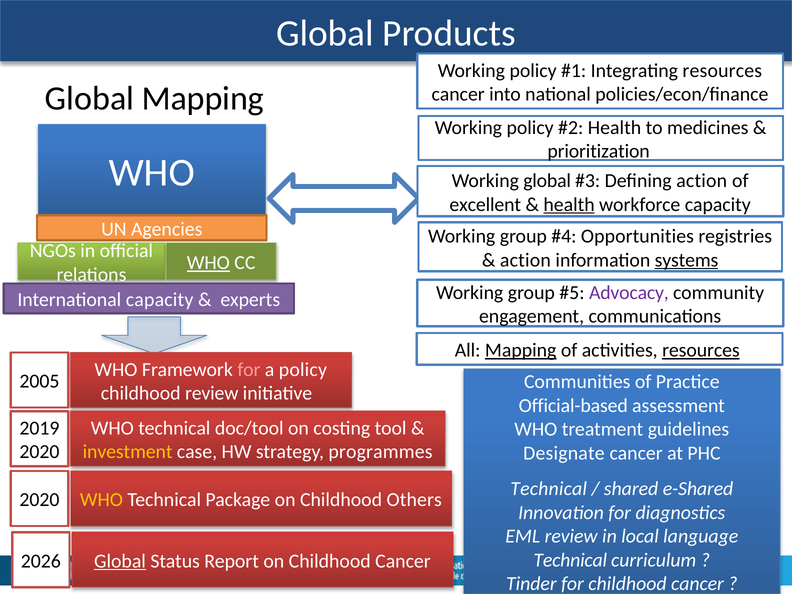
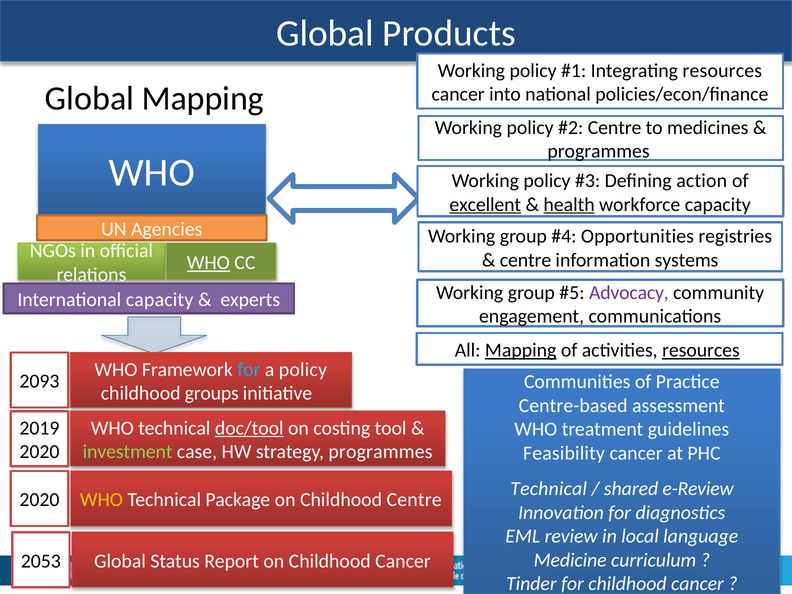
Health at (615, 127): Health -> Centre
prioritization at (599, 151): prioritization -> programmes
global at (547, 181): global -> policy
excellent underline: none -> present
action at (525, 260): action -> centre
systems underline: present -> none
for at (249, 370) colour: pink -> light blue
2005: 2005 -> 2093
childhood review: review -> groups
Official-based: Official-based -> Centre-based
doc/tool underline: none -> present
investment colour: yellow -> light green
Designate: Designate -> Feasibility
e-Shared: e-Shared -> e-Review
Childhood Others: Others -> Centre
Technical at (570, 560): Technical -> Medicine
2026: 2026 -> 2053
Global at (120, 561) underline: present -> none
